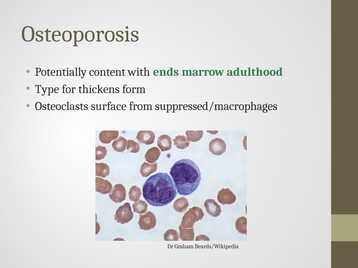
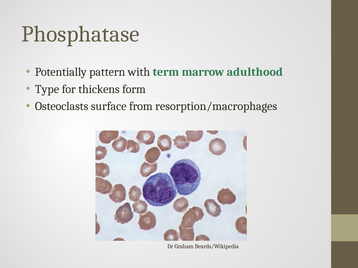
Osteoporosis: Osteoporosis -> Phosphatase
content: content -> pattern
ends: ends -> term
suppressed/macrophages: suppressed/macrophages -> resorption/macrophages
